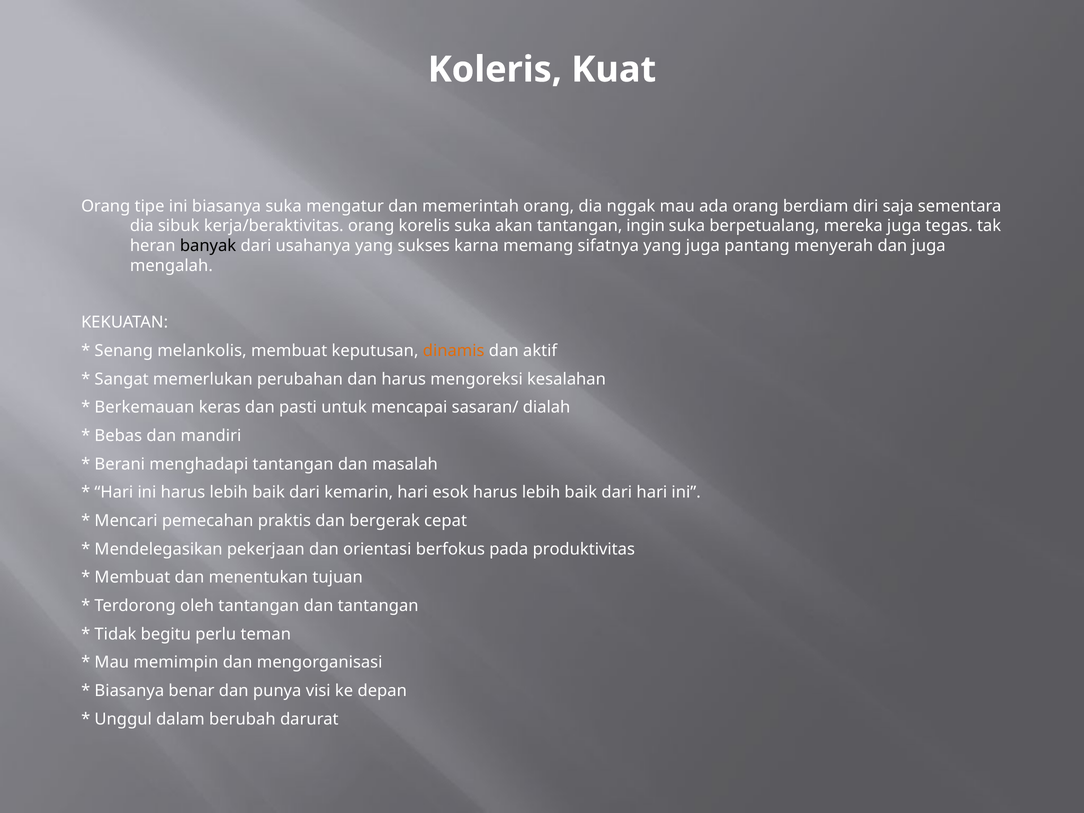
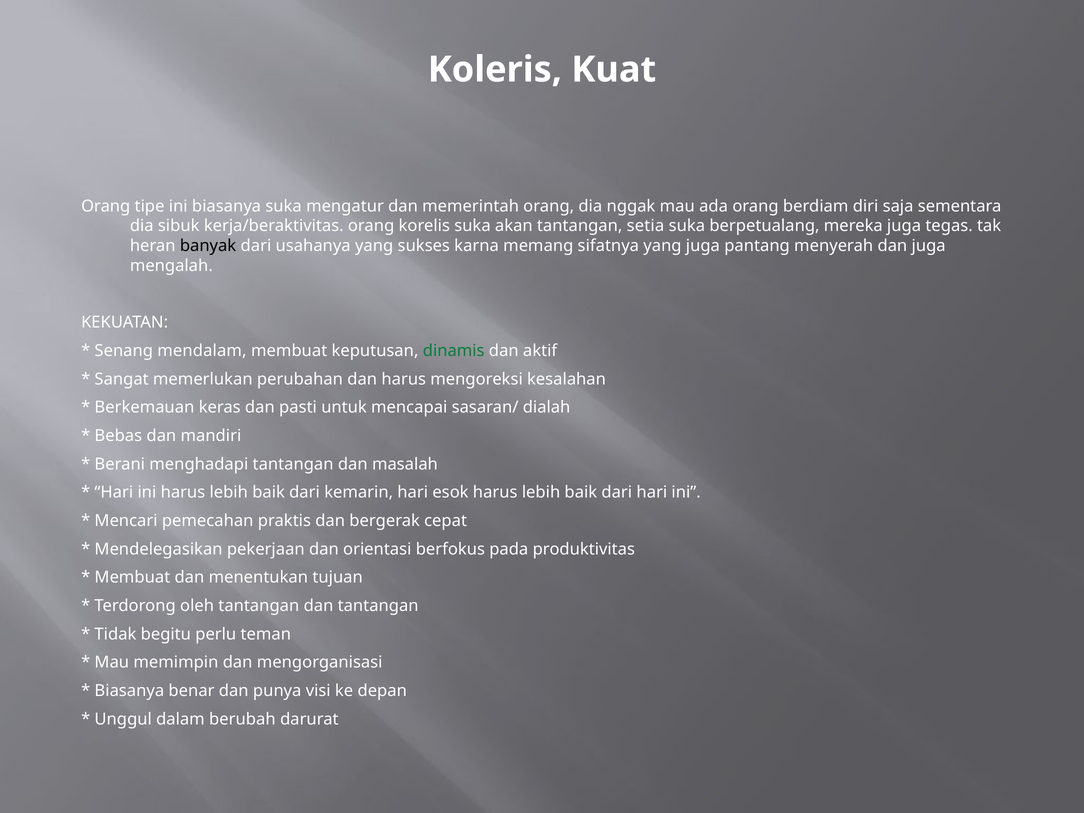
ingin: ingin -> setia
melankolis: melankolis -> mendalam
dinamis colour: orange -> green
